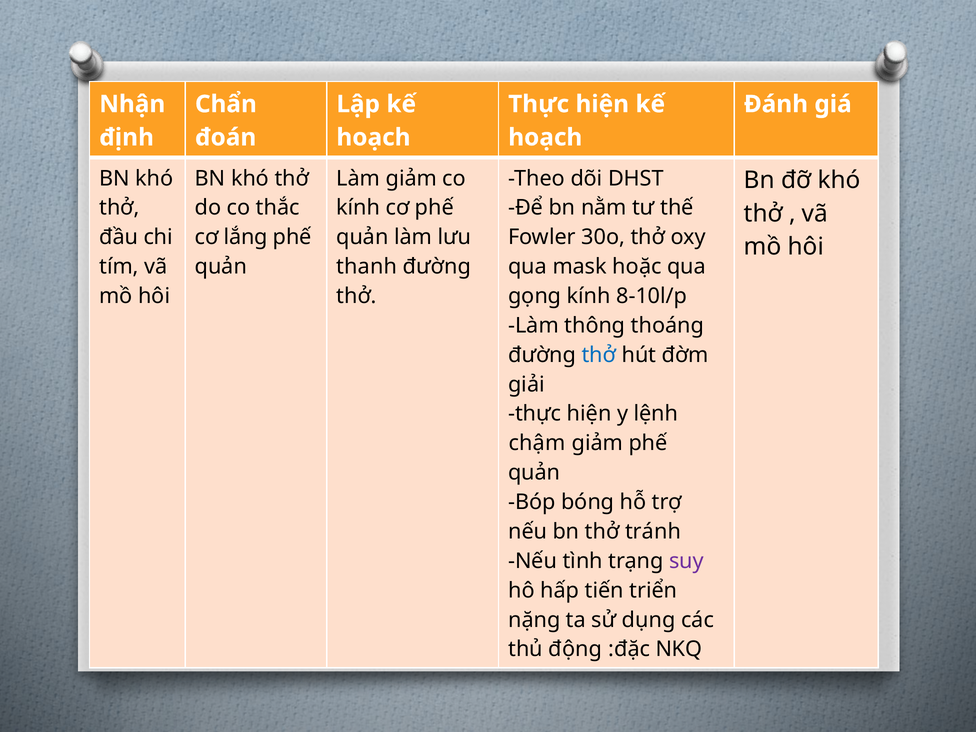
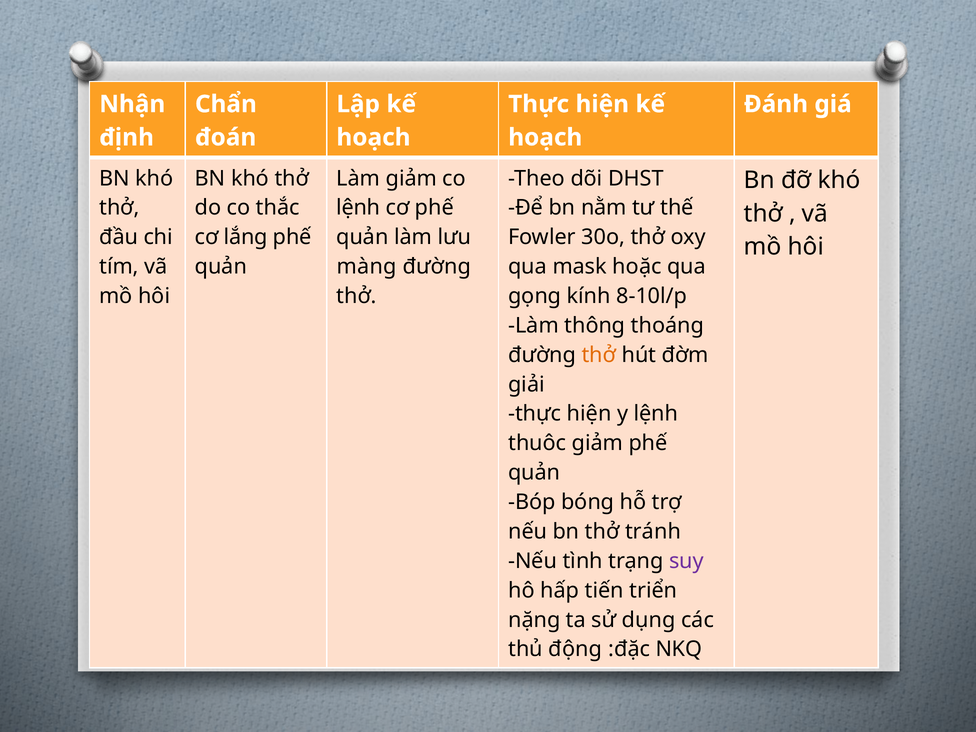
kính at (358, 208): kính -> lệnh
thanh: thanh -> màng
thở at (599, 355) colour: blue -> orange
chậm: chậm -> thuôc
